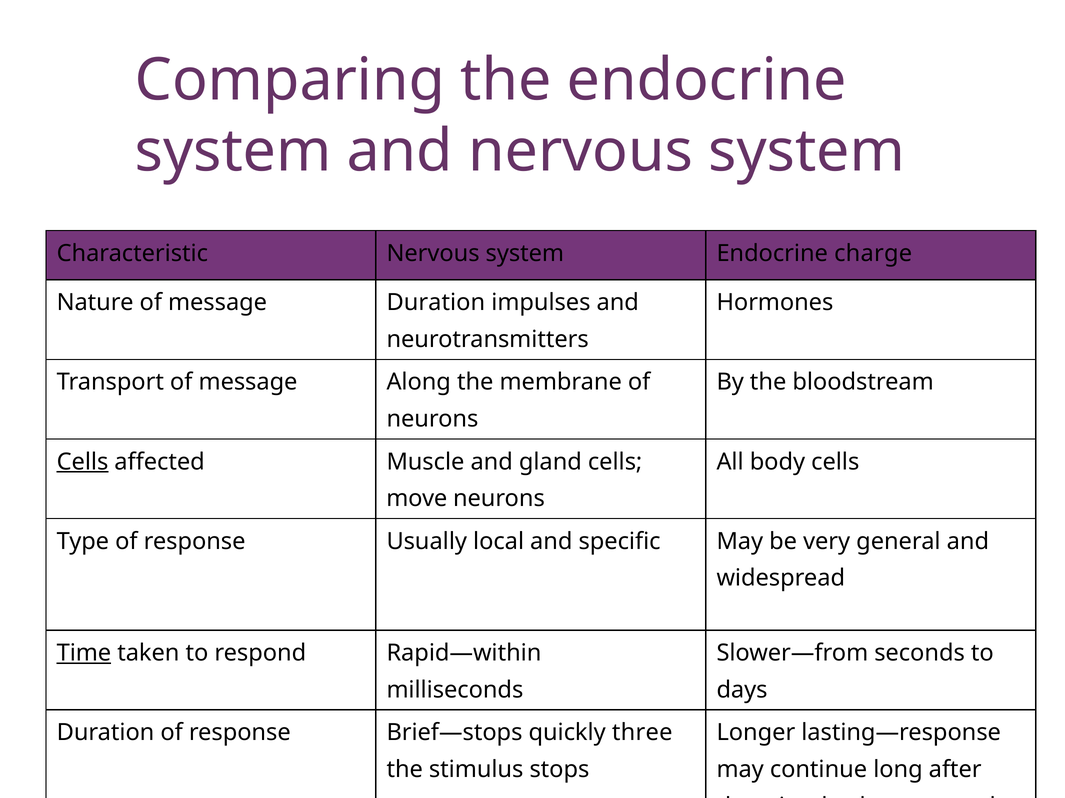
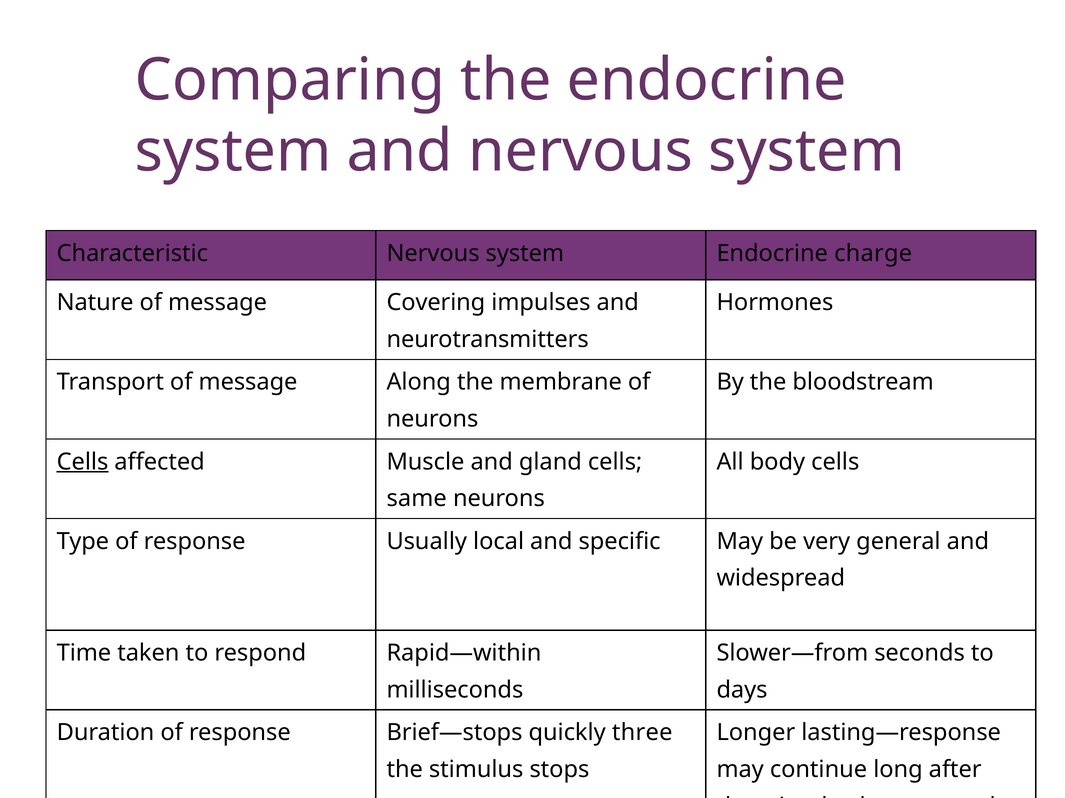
message Duration: Duration -> Covering
move: move -> same
Time underline: present -> none
